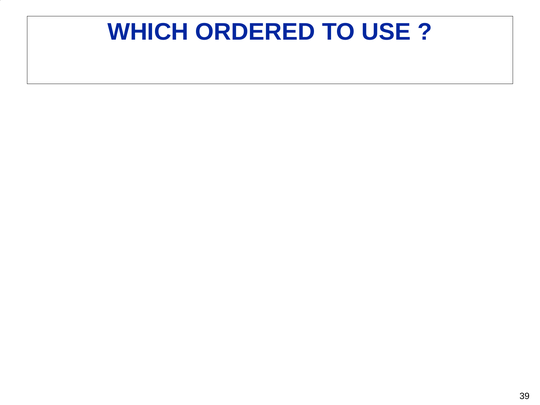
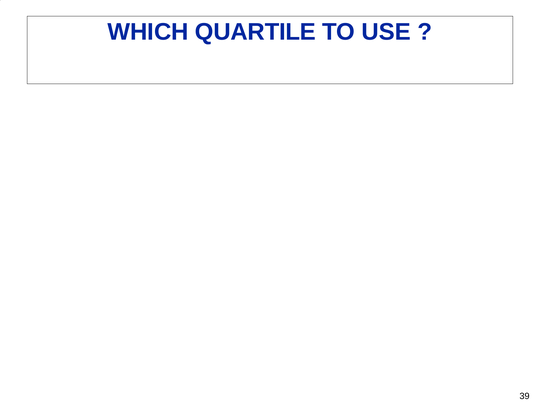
ORDERED: ORDERED -> QUARTILE
